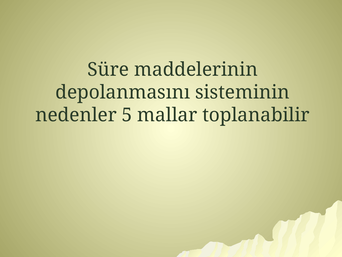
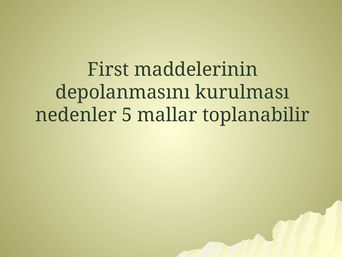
Süre: Süre -> First
sisteminin: sisteminin -> kurulması
